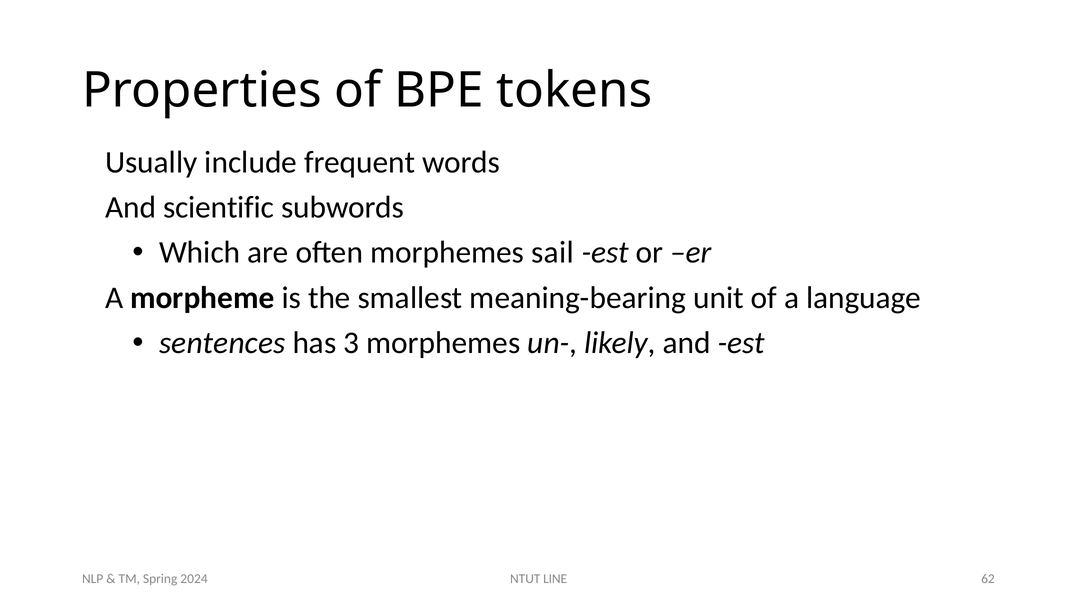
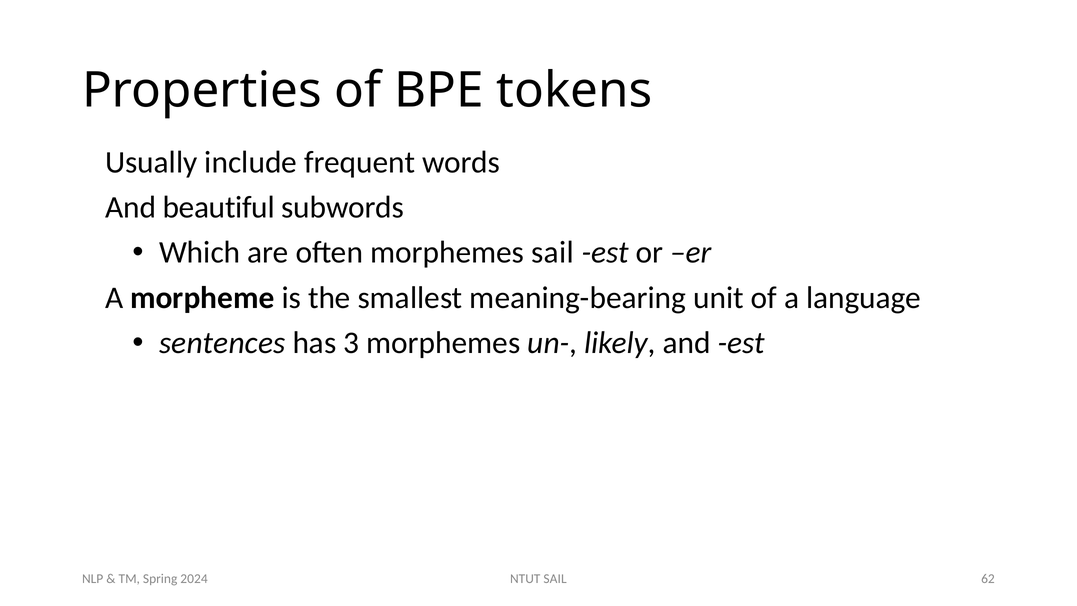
scientific: scientific -> beautiful
NTUT LINE: LINE -> SAIL
